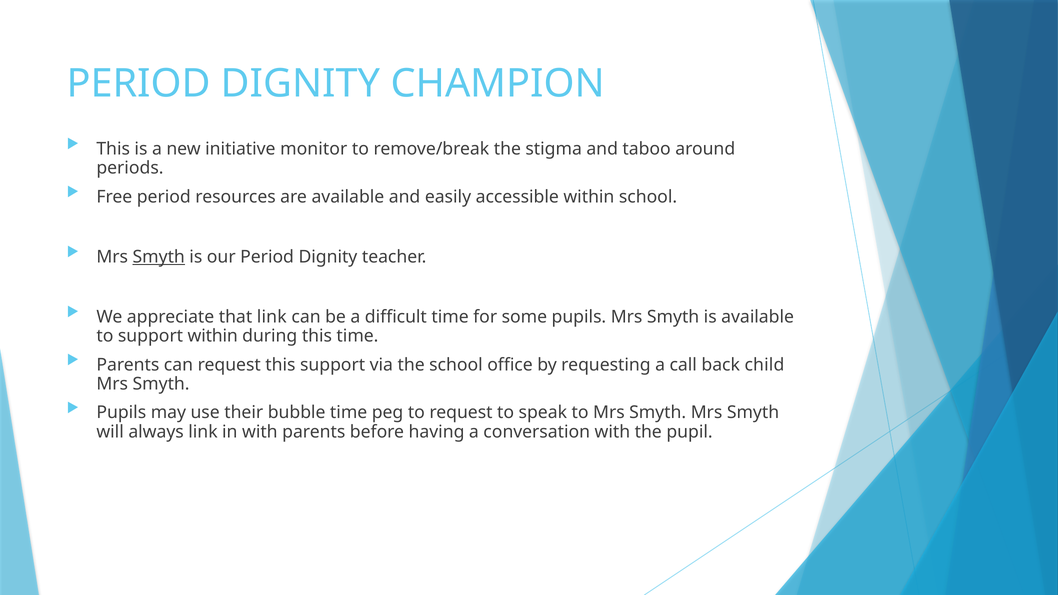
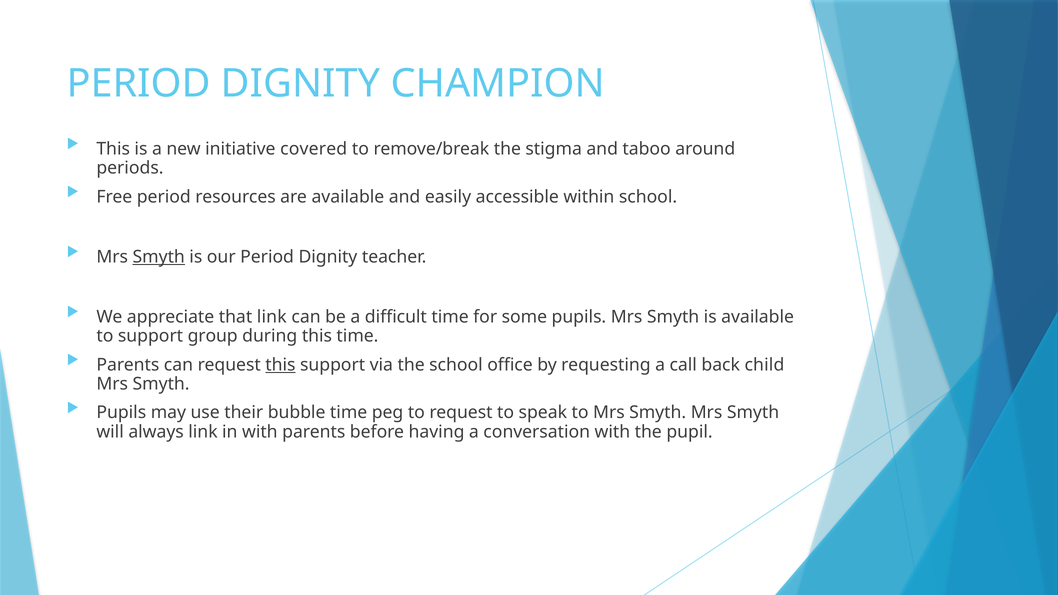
monitor: monitor -> covered
support within: within -> group
this at (280, 365) underline: none -> present
